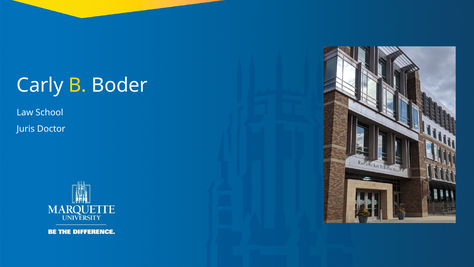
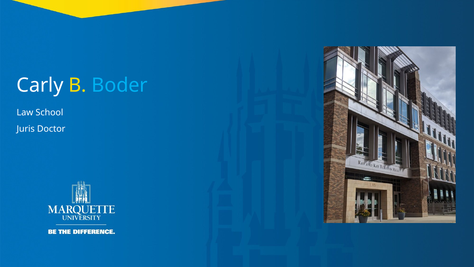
Boder colour: white -> light blue
